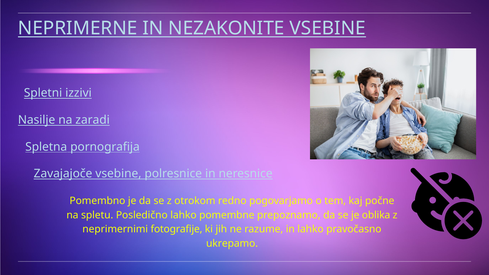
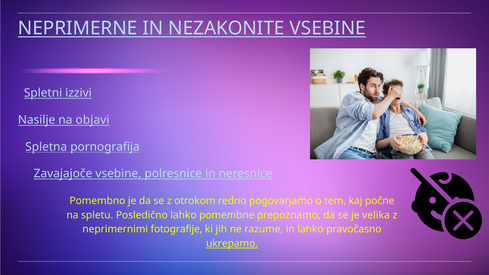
zaradi: zaradi -> objavi
oblika: oblika -> velika
ukrepamo underline: none -> present
